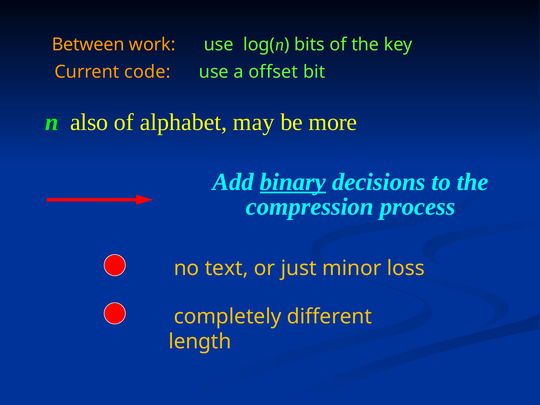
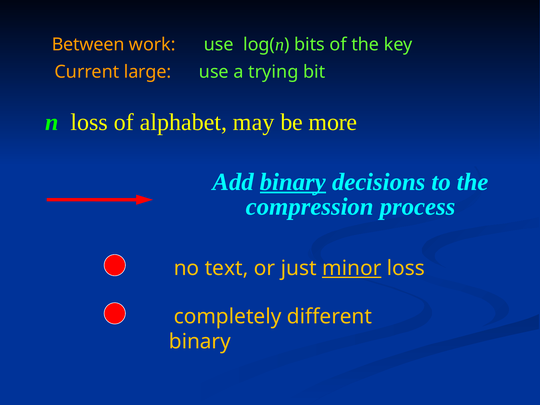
code: code -> large
offset: offset -> trying
n also: also -> loss
minor underline: none -> present
length at (200, 342): length -> binary
